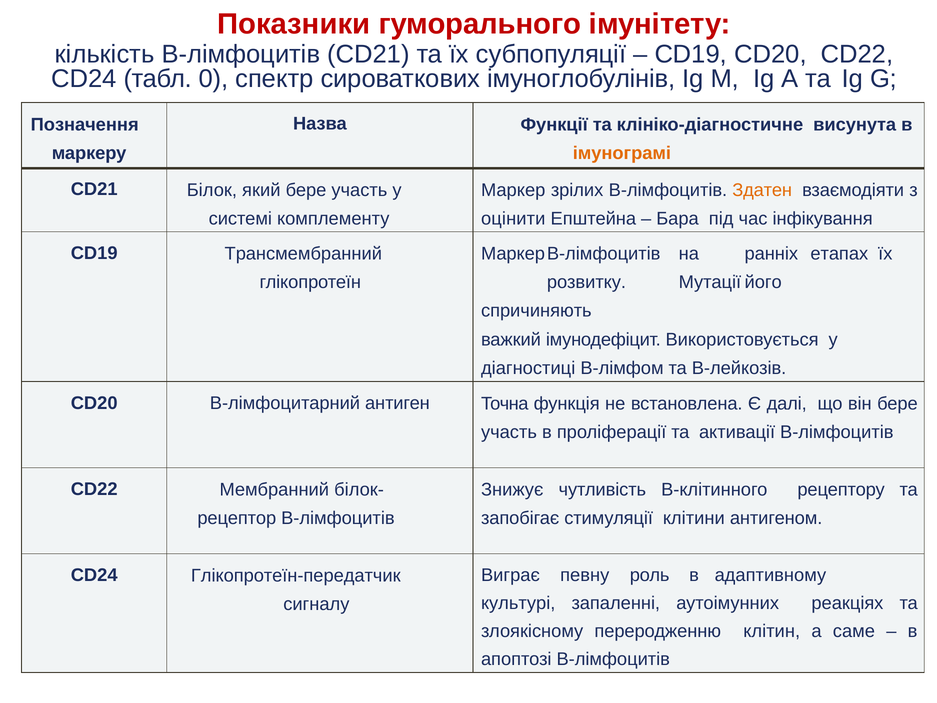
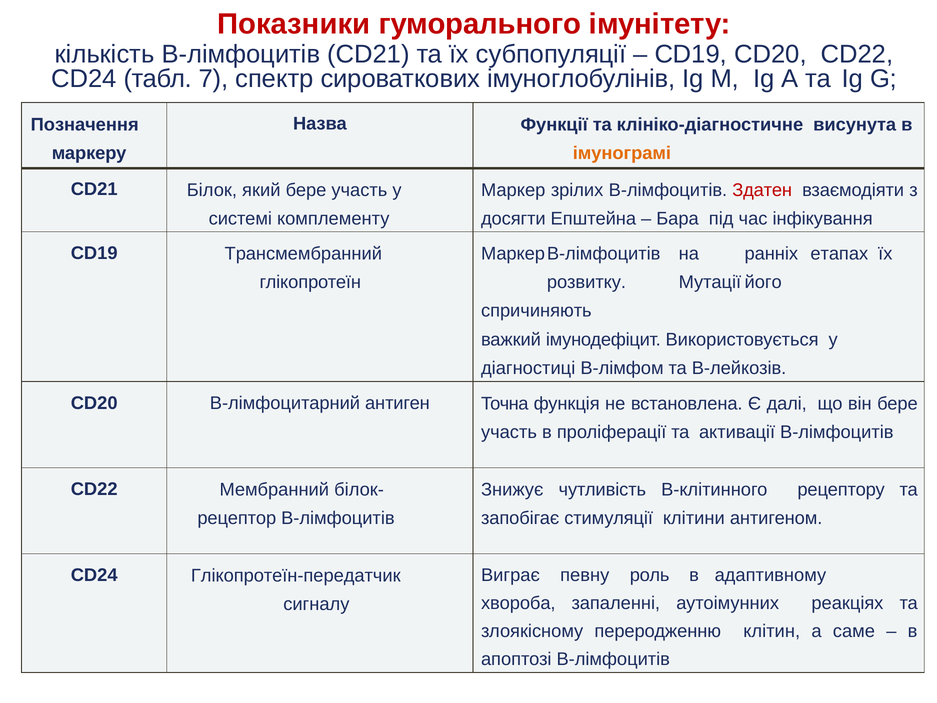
0: 0 -> 7
Здатен colour: orange -> red
оцінити: оцінити -> досягти
культурі: культурі -> хвороба
